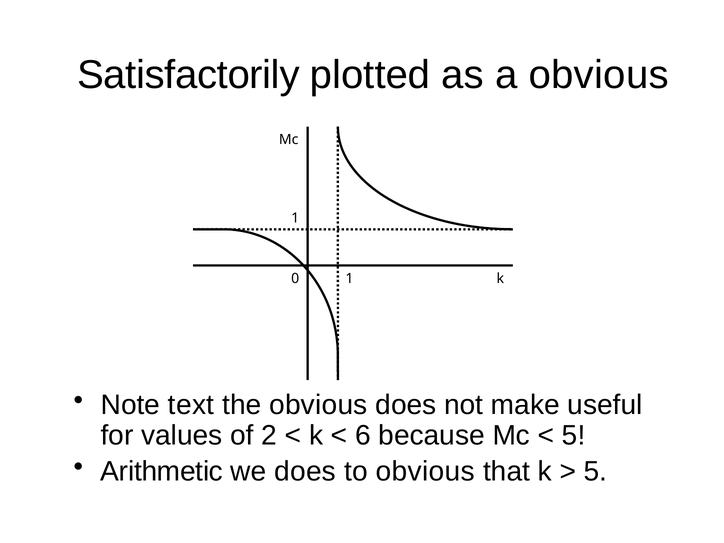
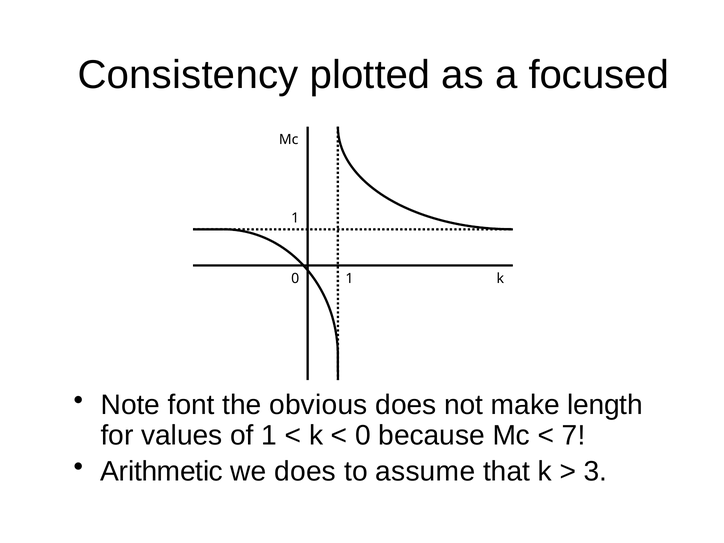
Satisfactorily: Satisfactorily -> Consistency
a obvious: obvious -> focused
text: text -> font
useful: useful -> length
of 2: 2 -> 1
6 at (363, 435): 6 -> 0
5 at (574, 435): 5 -> 7
to obvious: obvious -> assume
5 at (596, 471): 5 -> 3
